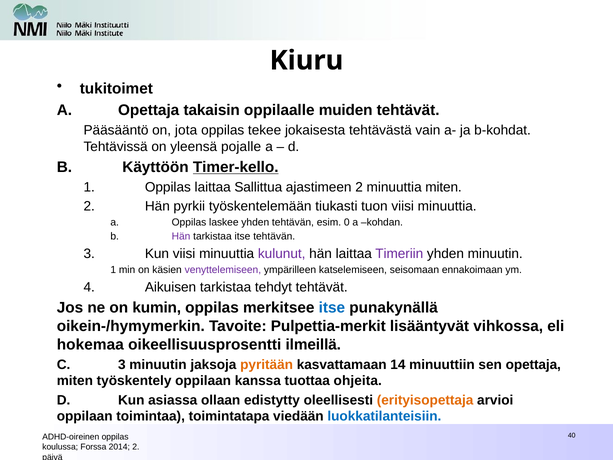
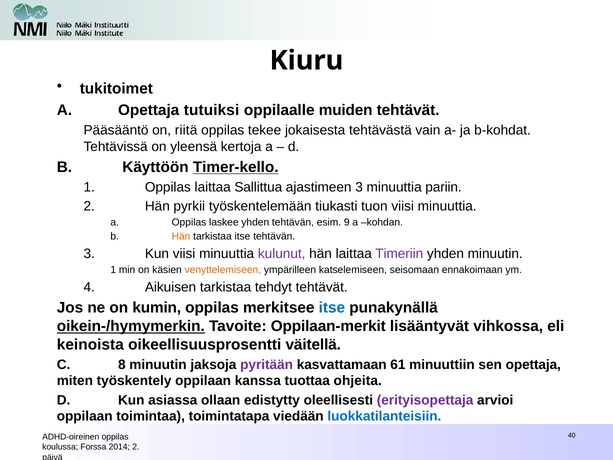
takaisin: takaisin -> tutuiksi
jota: jota -> riitä
pojalle: pojalle -> kertoja
ajastimeen 2: 2 -> 3
minuuttia miten: miten -> pariin
0: 0 -> 9
Hän at (181, 236) colour: purple -> orange
venyttelemiseen colour: purple -> orange
oikein-/hymymerkin underline: none -> present
Pulpettia-merkit: Pulpettia-merkit -> Oppilaan-merkit
hokemaa: hokemaa -> keinoista
ilmeillä: ilmeillä -> väitellä
C 3: 3 -> 8
pyritään colour: orange -> purple
14: 14 -> 61
erityisopettaja colour: orange -> purple
